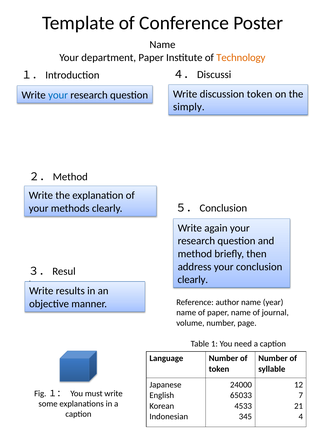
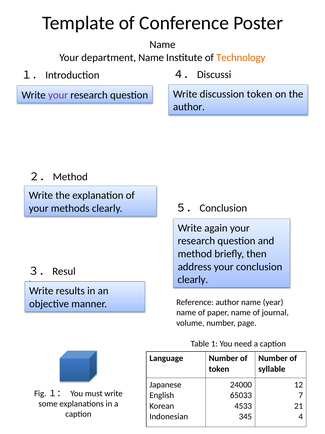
department Paper: Paper -> Name
your at (58, 95) colour: blue -> purple
simply at (189, 107): simply -> author
